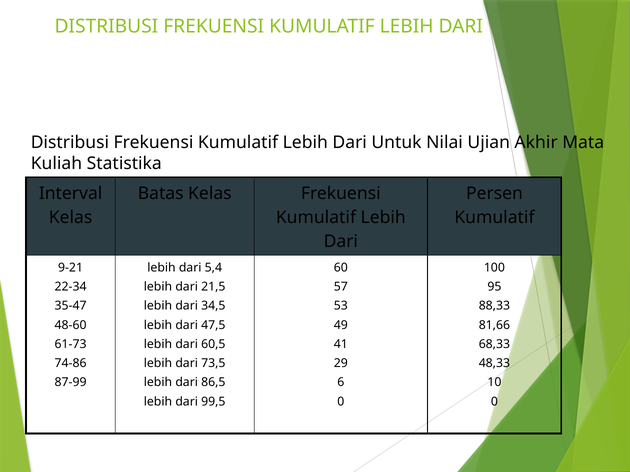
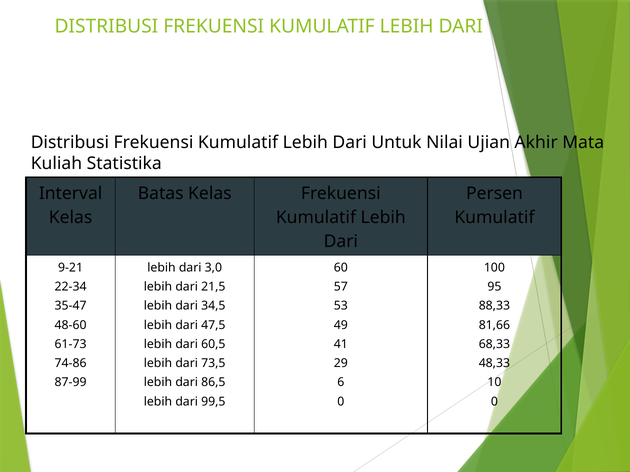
5,4: 5,4 -> 3,0
